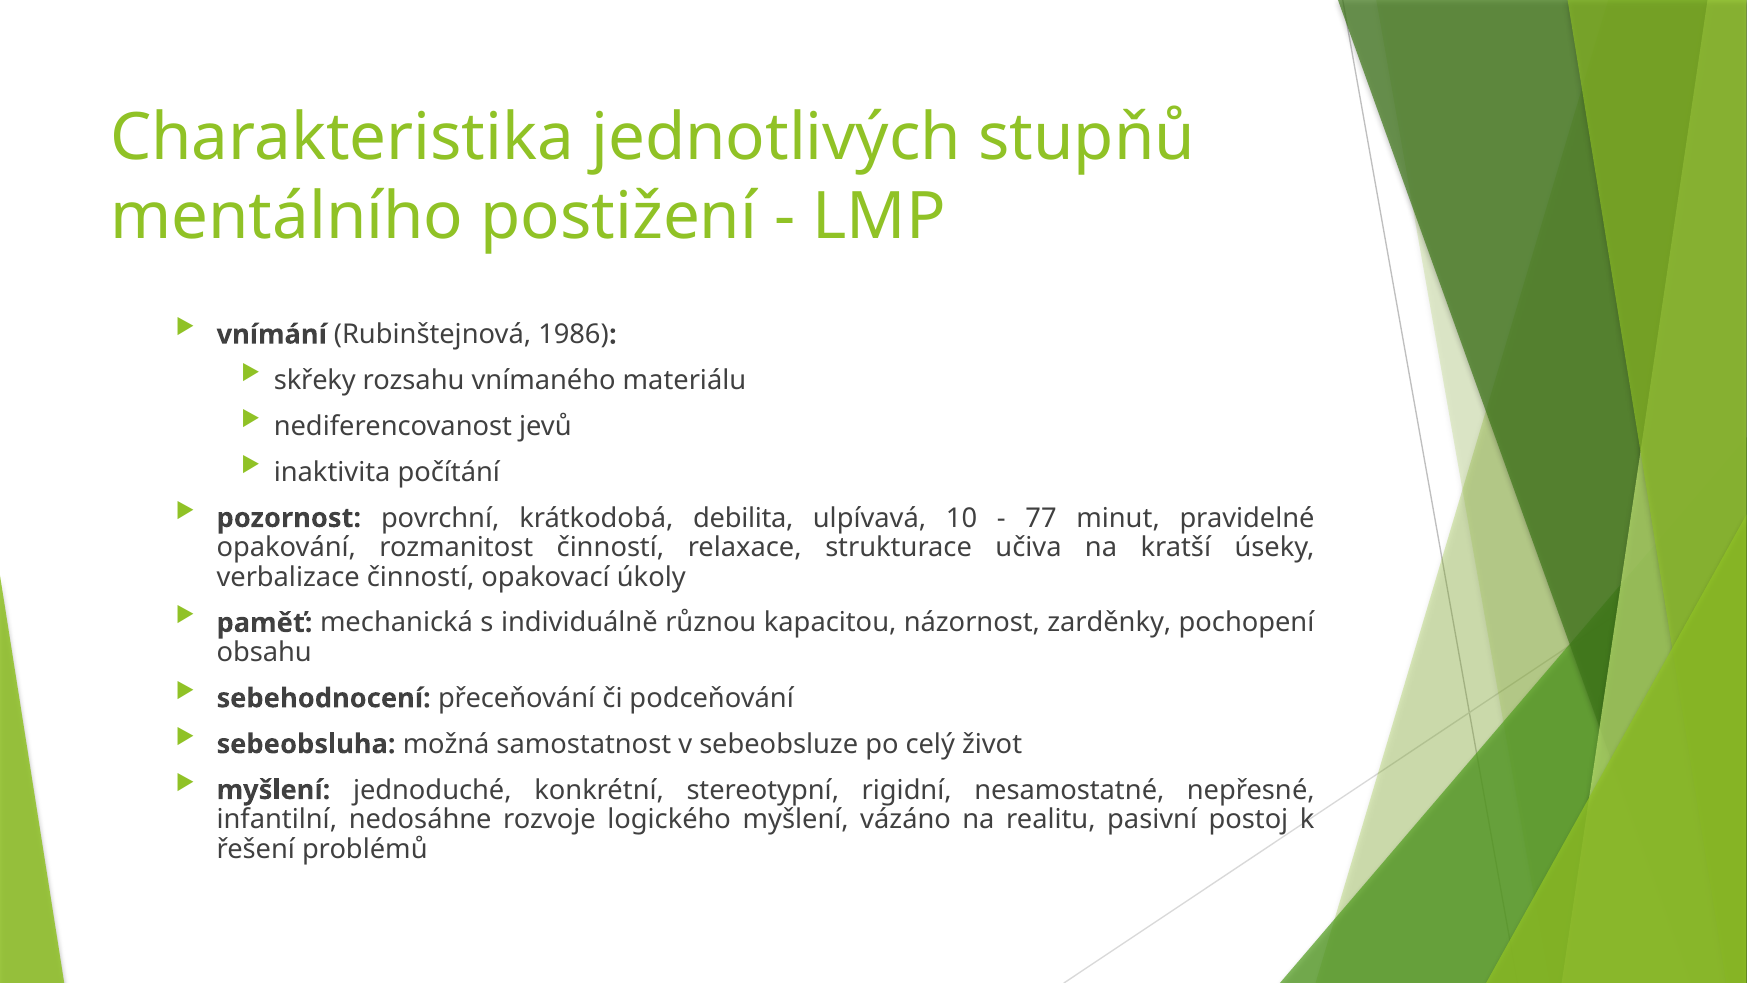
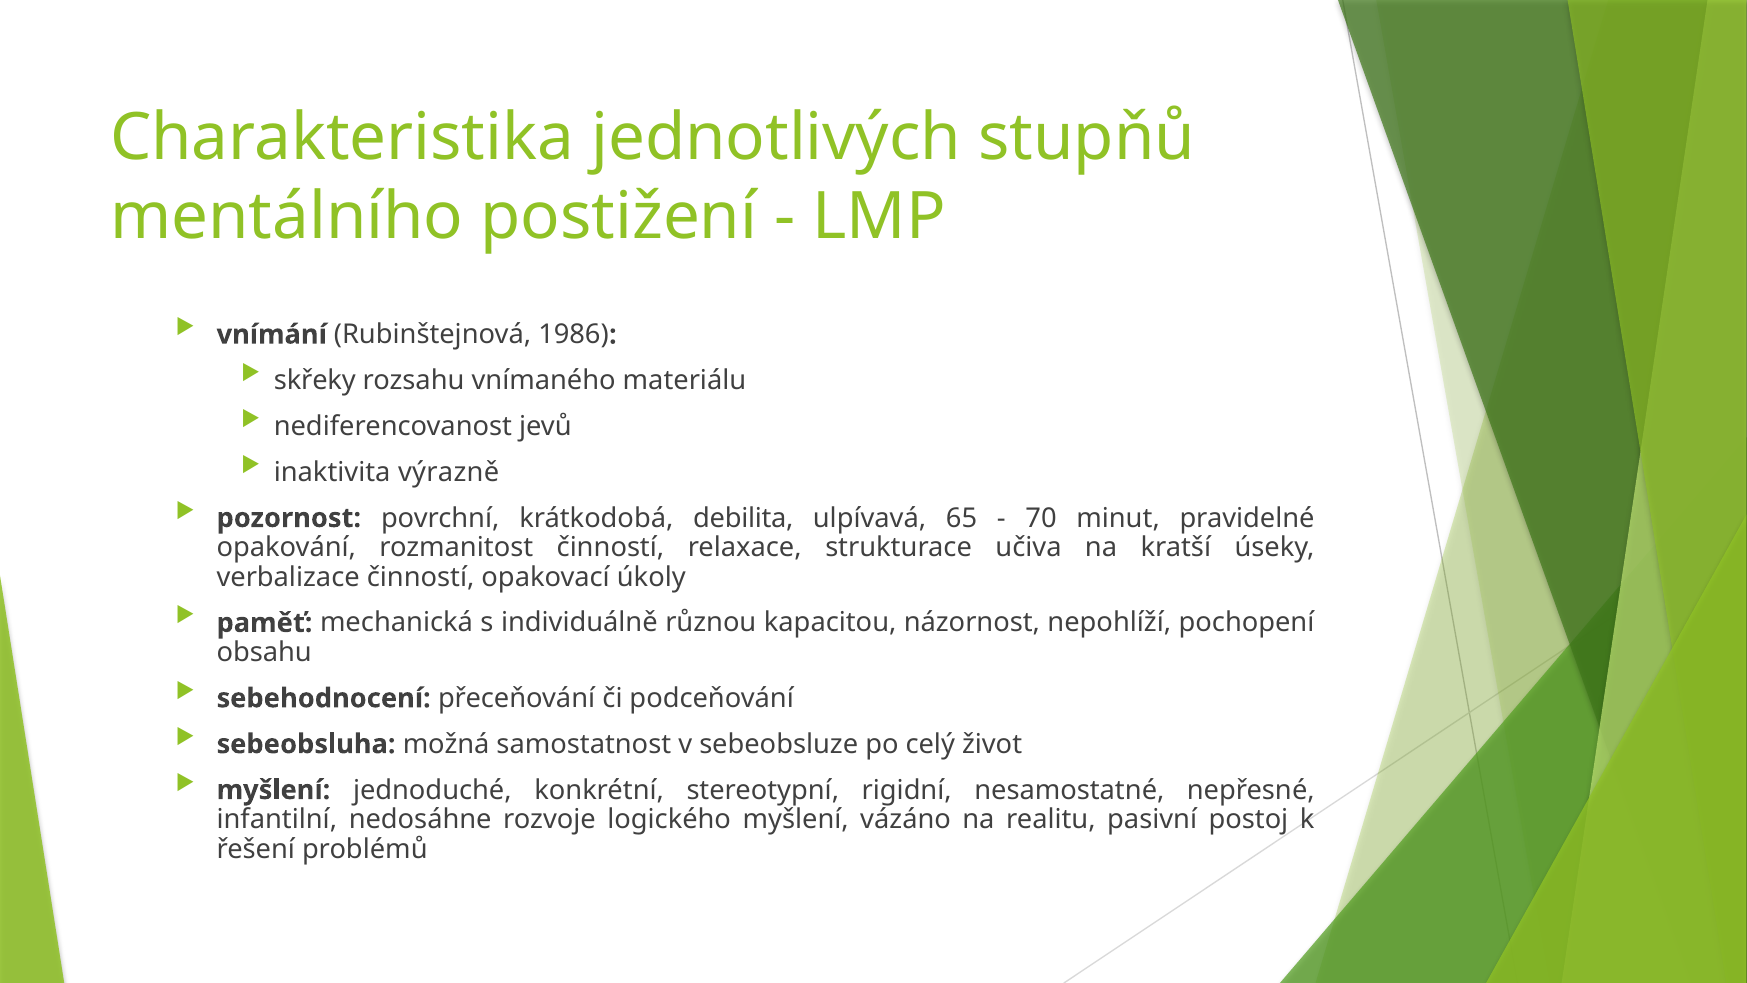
počítání: počítání -> výrazně
10: 10 -> 65
77: 77 -> 70
zarděnky: zarděnky -> nepohlíží
